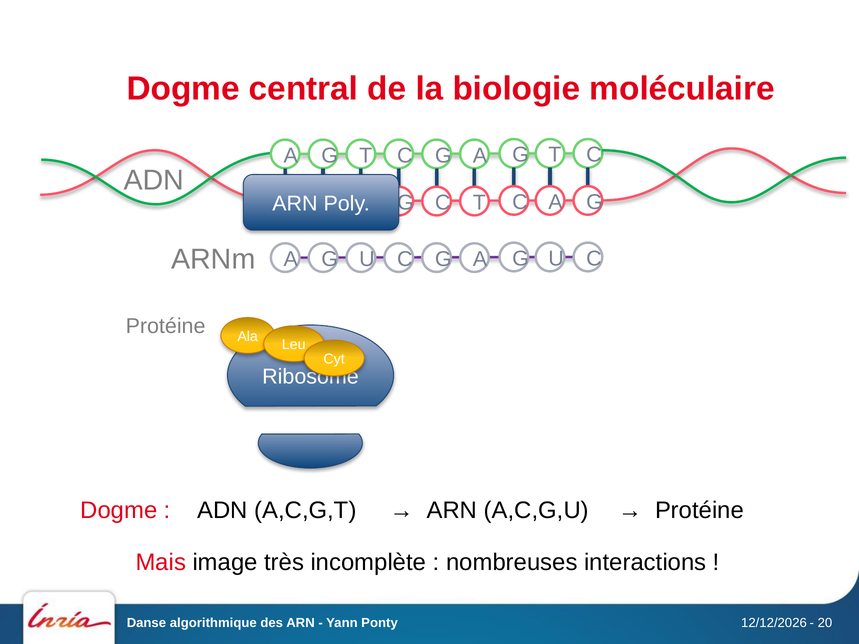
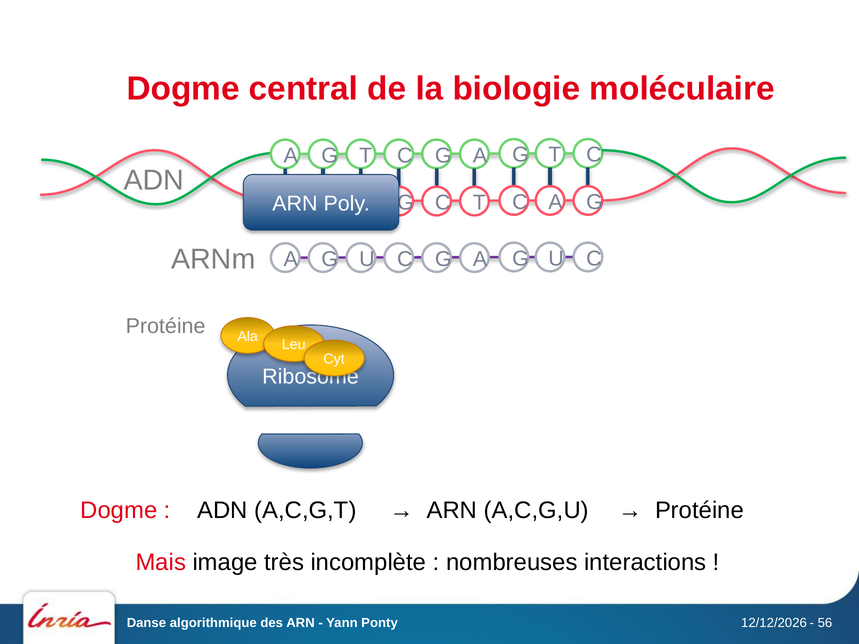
20: 20 -> 56
